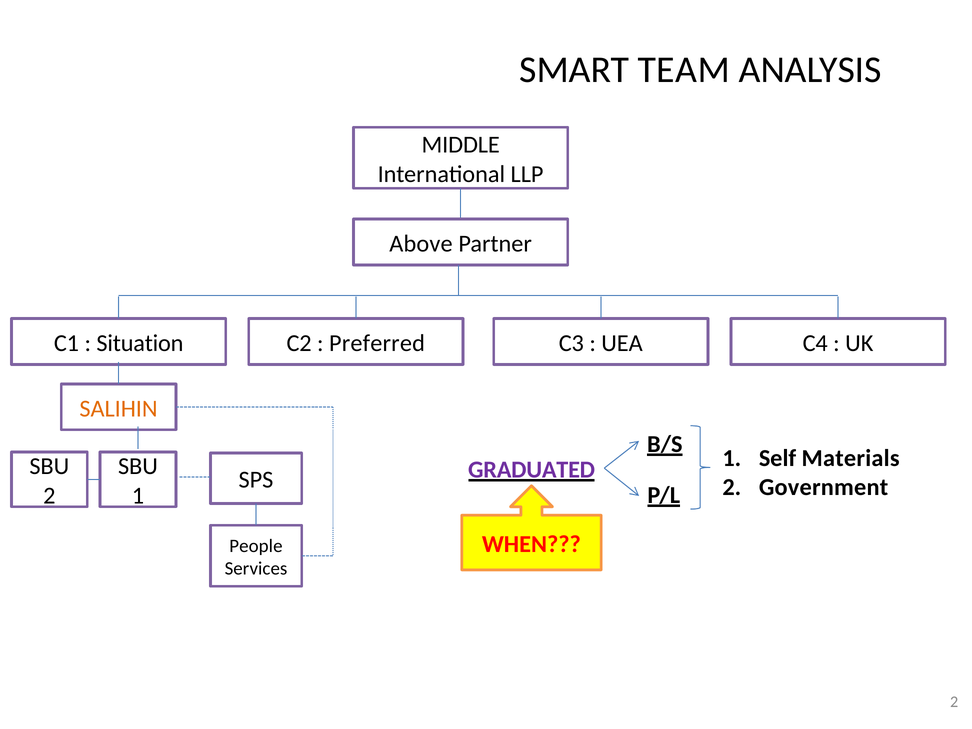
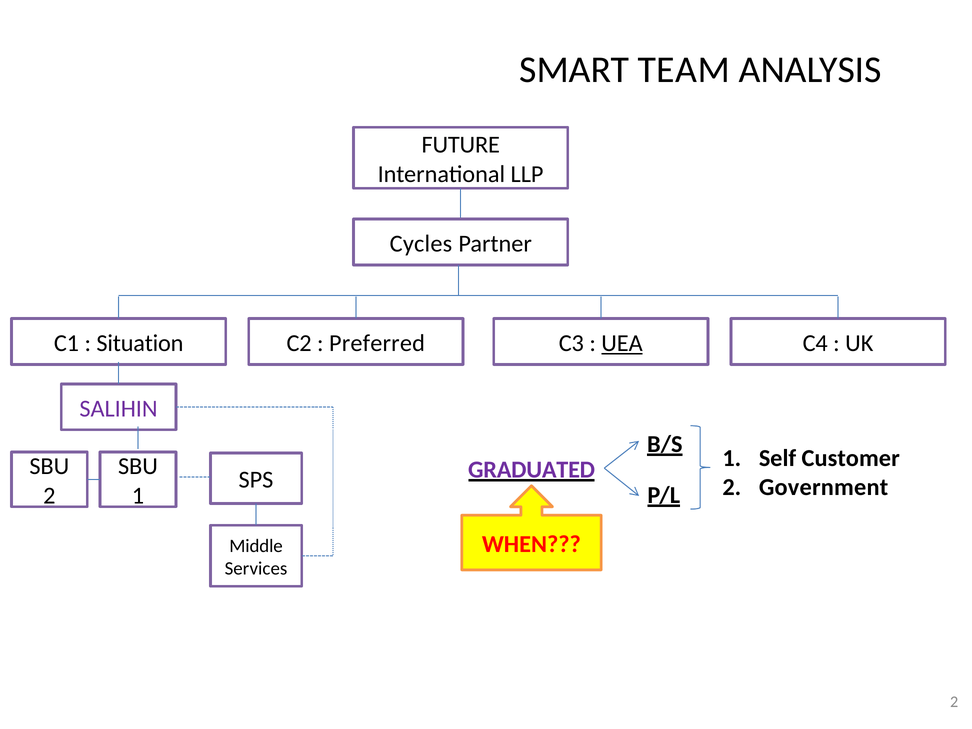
MIDDLE: MIDDLE -> FUTURE
Above: Above -> Cycles
UEA underline: none -> present
SALIHIN colour: orange -> purple
Materials: Materials -> Customer
People: People -> Middle
